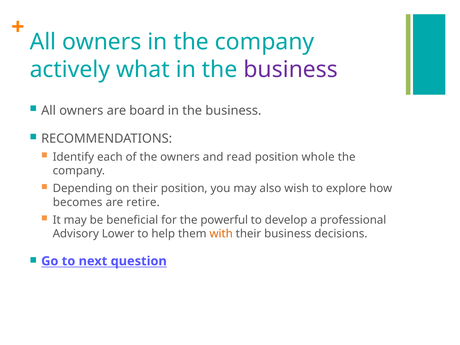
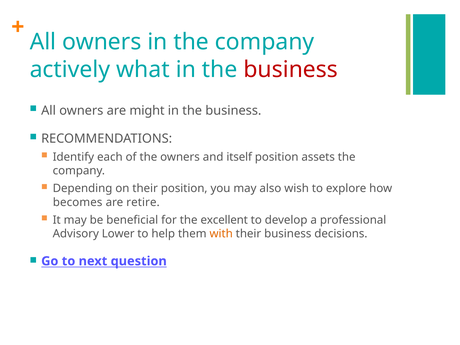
business at (291, 70) colour: purple -> red
board: board -> might
read: read -> itself
whole: whole -> assets
powerful: powerful -> excellent
